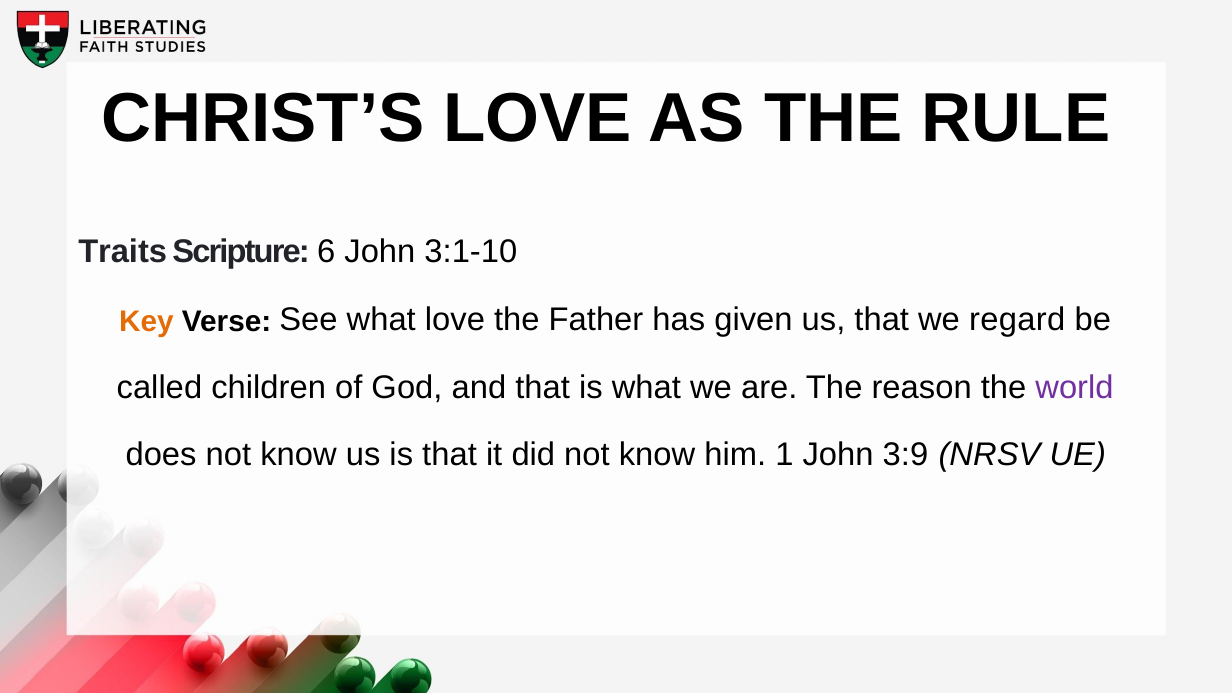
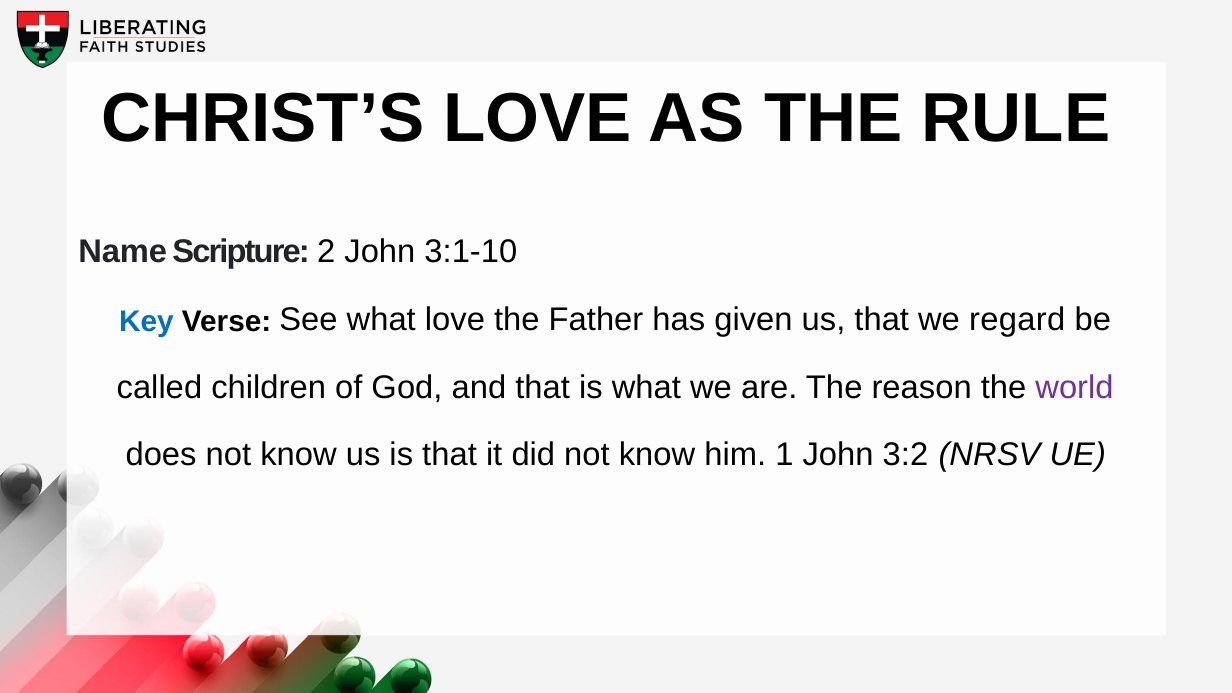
Traits: Traits -> Name
Scripture 6: 6 -> 2
Key colour: orange -> blue
3:9: 3:9 -> 3:2
